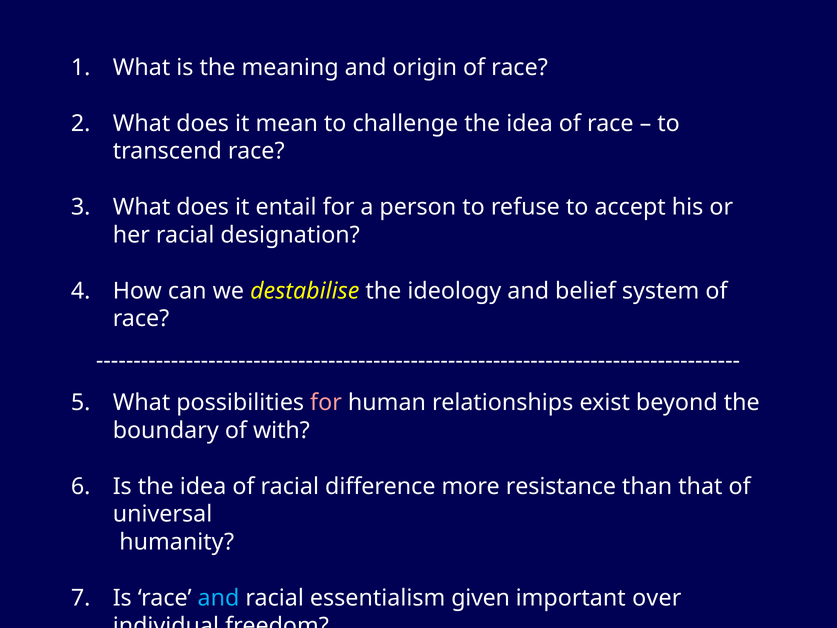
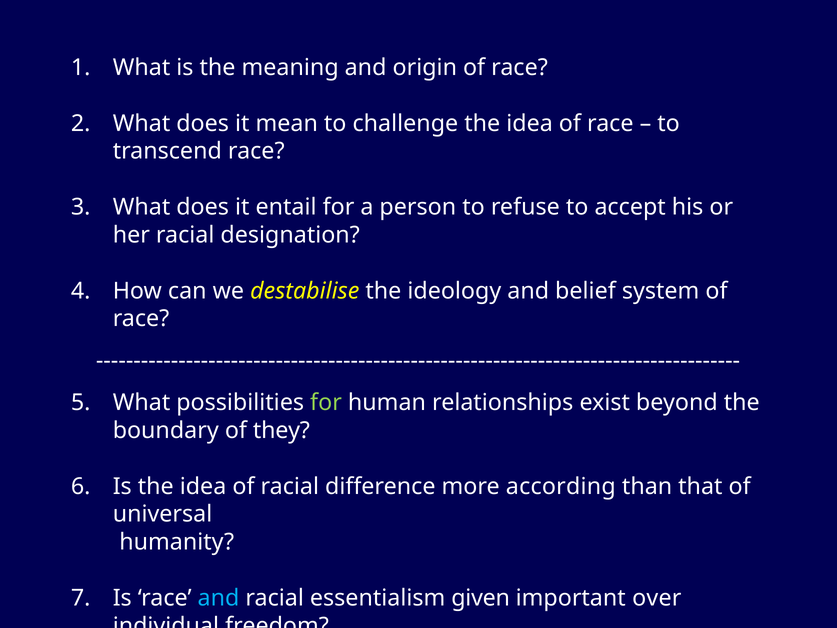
for at (326, 402) colour: pink -> light green
with: with -> they
resistance: resistance -> according
